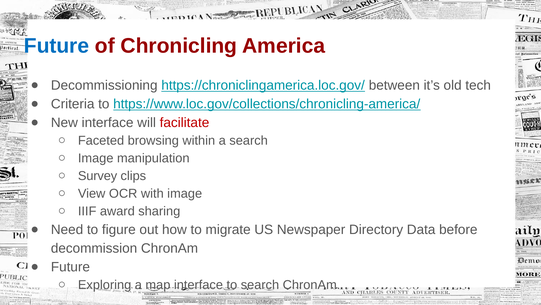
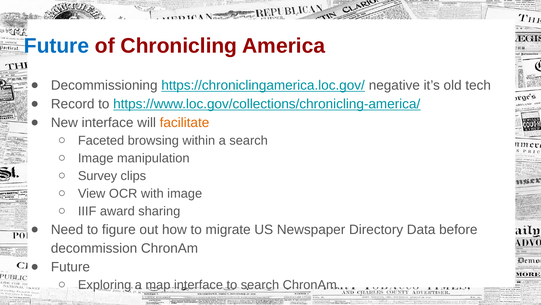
between: between -> negative
Criteria: Criteria -> Record
facilitate colour: red -> orange
